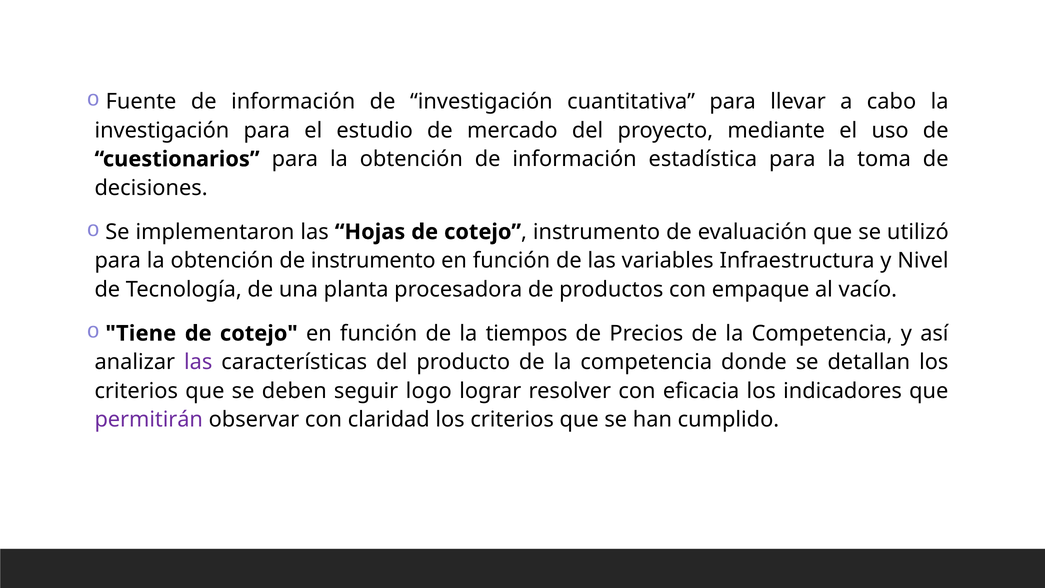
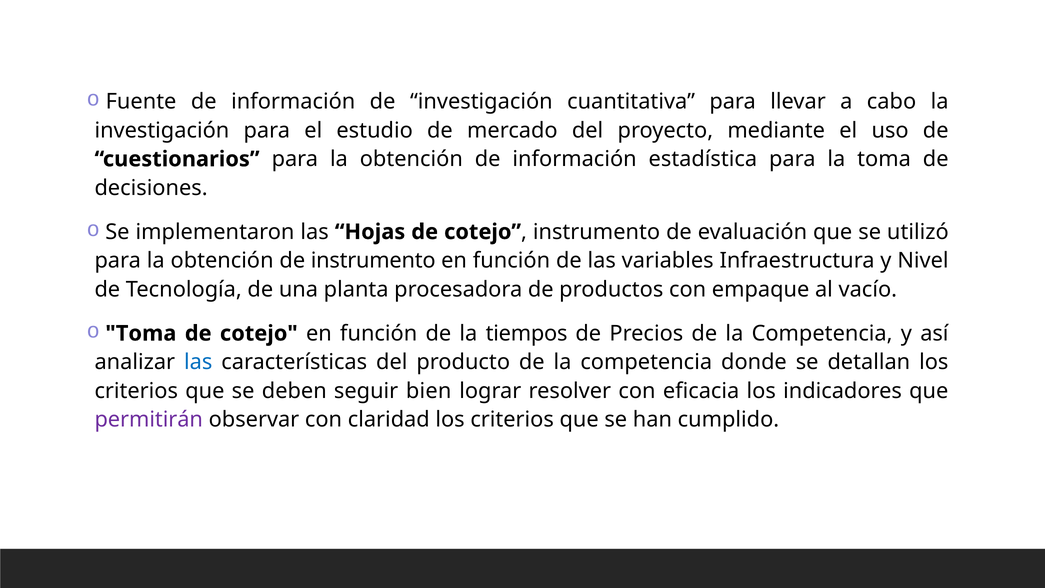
Tiene at (141, 333): Tiene -> Toma
las at (198, 362) colour: purple -> blue
logo: logo -> bien
